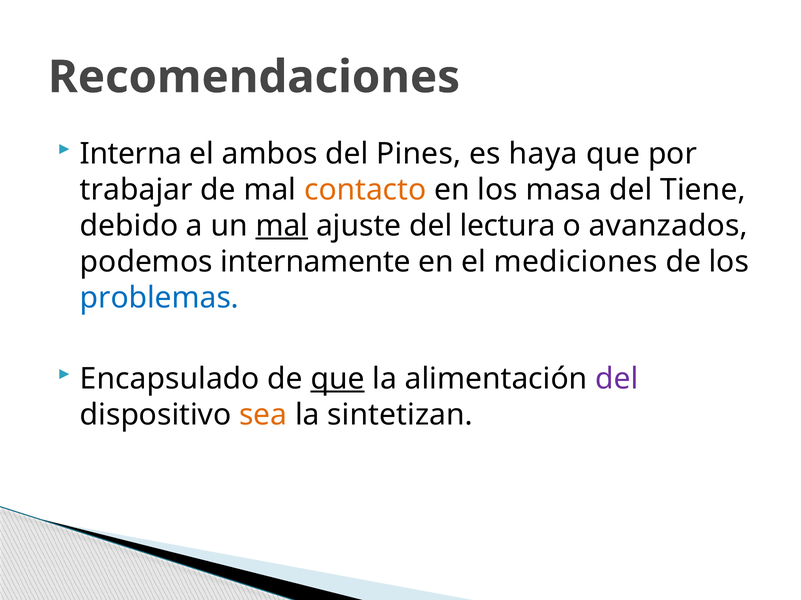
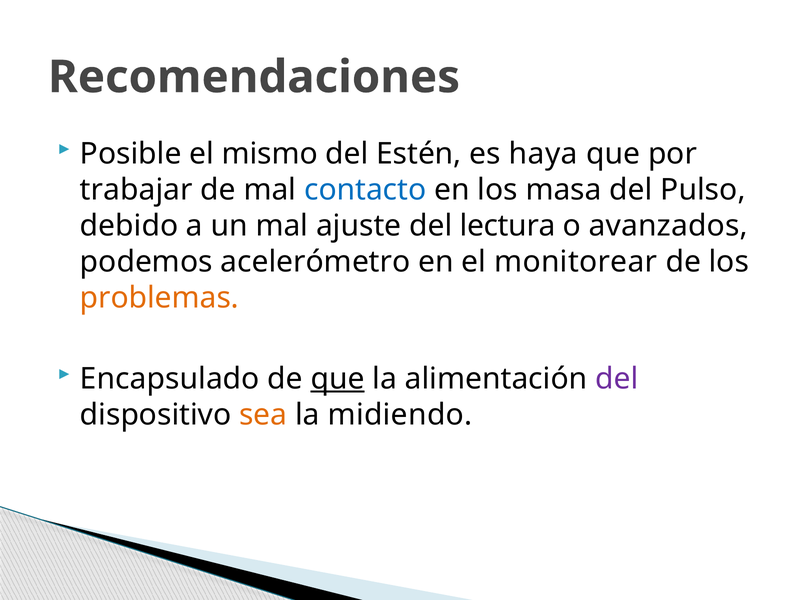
Interna: Interna -> Posible
ambos: ambos -> mismo
Pines: Pines -> Estén
contacto colour: orange -> blue
Tiene: Tiene -> Pulso
mal at (282, 226) underline: present -> none
internamente: internamente -> acelerómetro
mediciones: mediciones -> monitorear
problemas colour: blue -> orange
sintetizan: sintetizan -> midiendo
